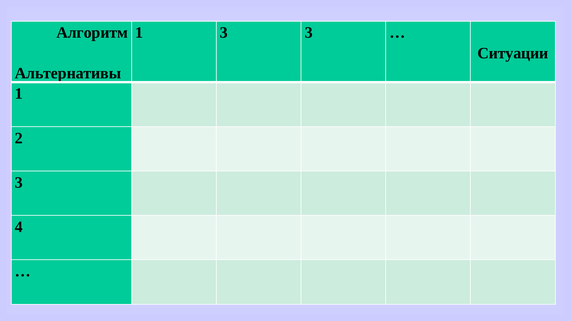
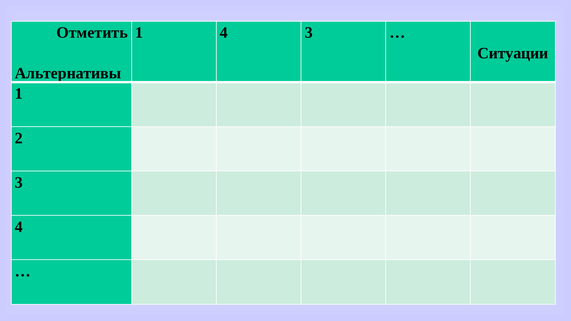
Алгоритм: Алгоритм -> Отметить
1 3: 3 -> 4
